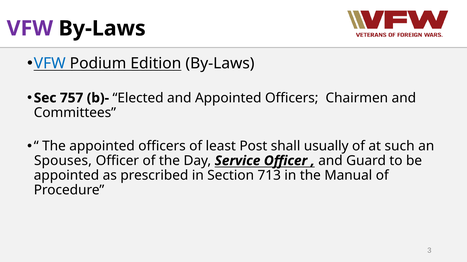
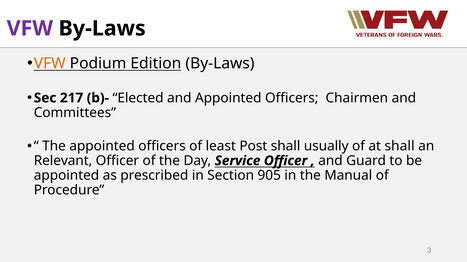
VFW at (50, 64) colour: blue -> orange
757: 757 -> 217
at such: such -> shall
Spouses: Spouses -> Relevant
713: 713 -> 905
